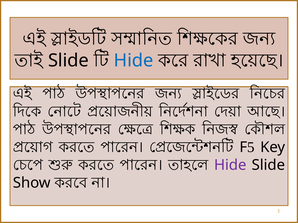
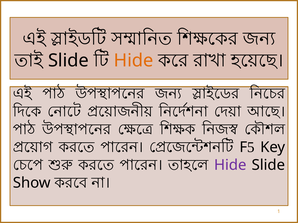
Hide at (134, 61) colour: blue -> orange
